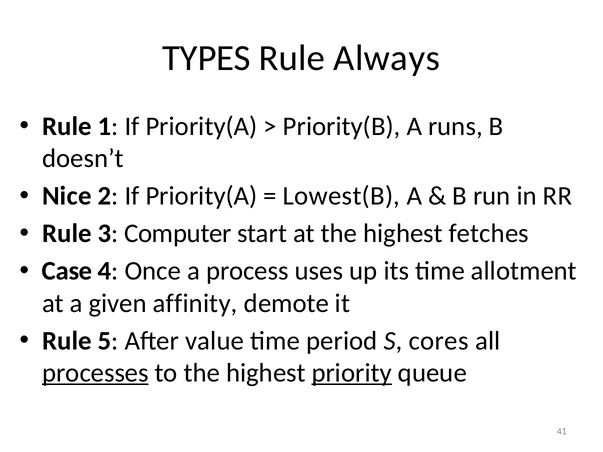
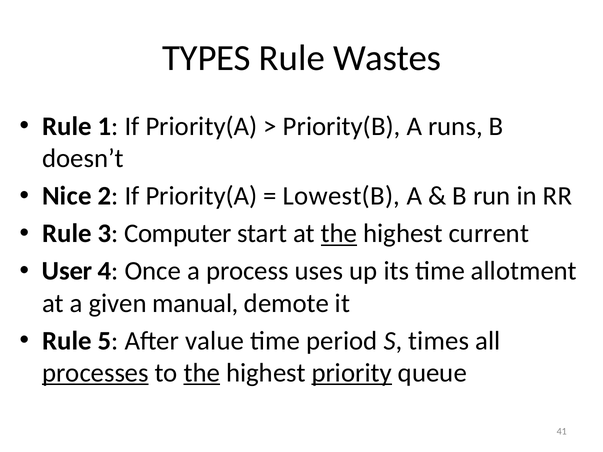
Always: Always -> Wastes
the at (339, 234) underline: none -> present
fetches: fetches -> current
Case: Case -> User
affinity: affinity -> manual
cores: cores -> times
the at (202, 373) underline: none -> present
